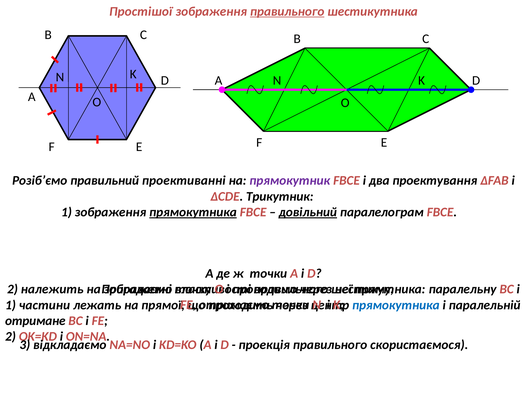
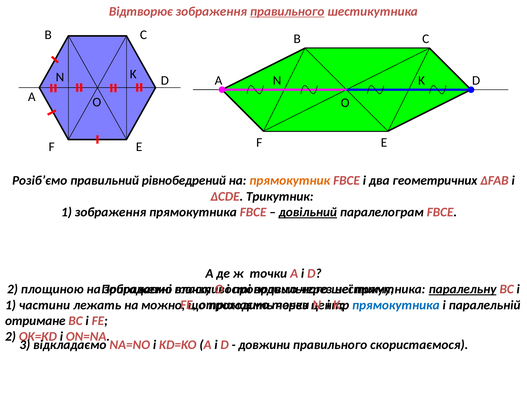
Простішої: Простішої -> Відтворює
проективанні: проективанні -> рівнобедрений
прямокутник colour: purple -> orange
проектування: проектування -> геометричних
прямокутника at (193, 212) underline: present -> none
належить: належить -> площиною
паралельну underline: none -> present
прямої: прямої -> можно
проекція: проекція -> довжини
